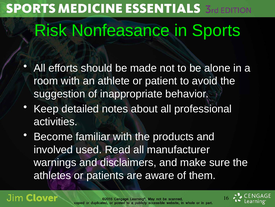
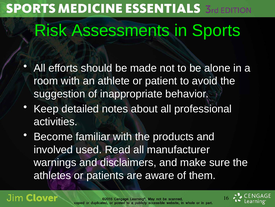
Nonfeasance: Nonfeasance -> Assessments
